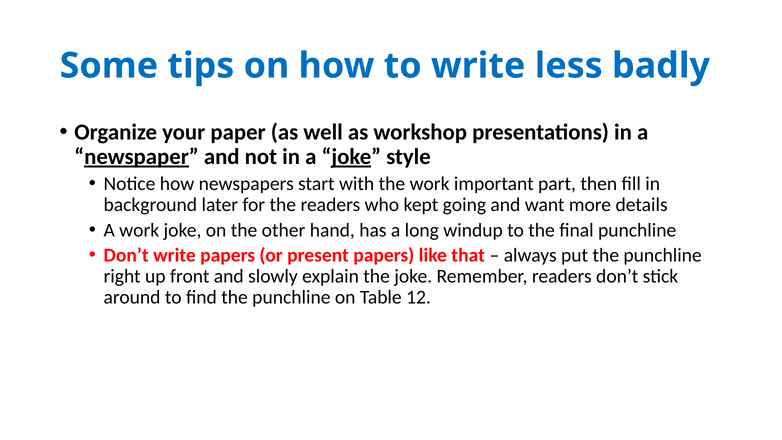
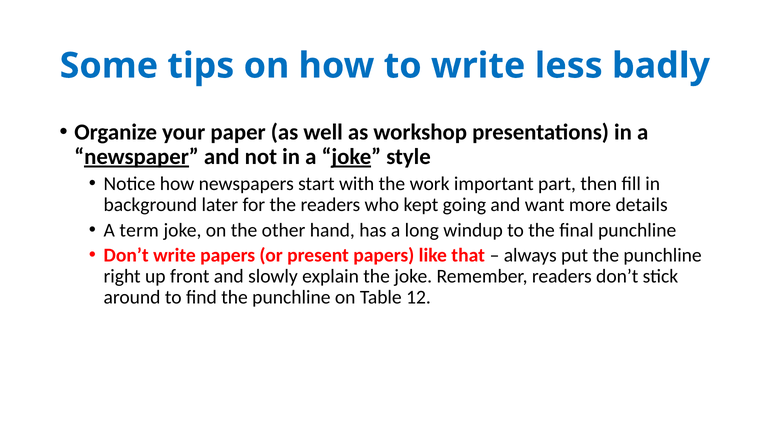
A work: work -> term
